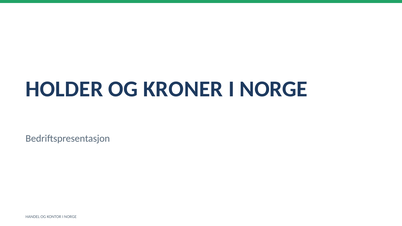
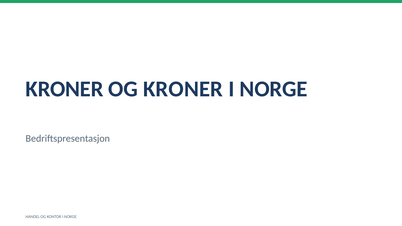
HOLDER at (64, 89): HOLDER -> KRONER
